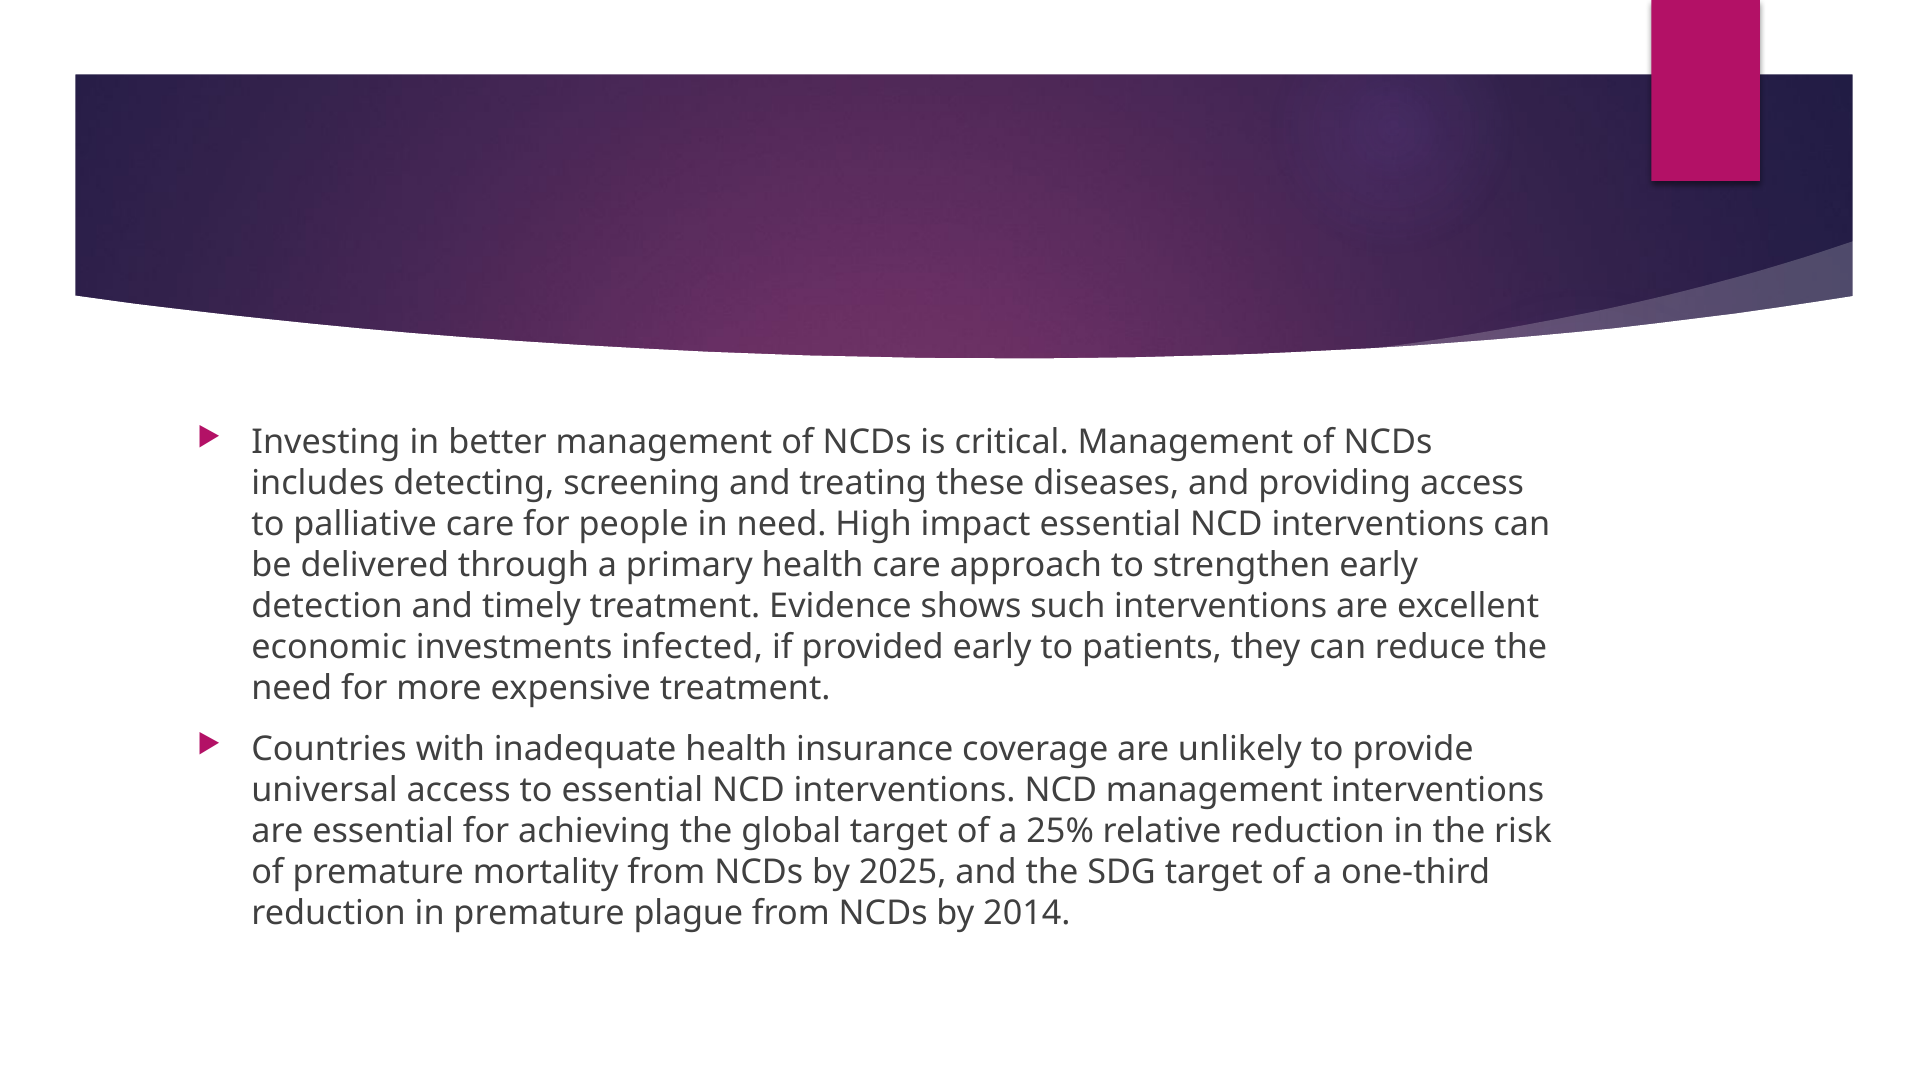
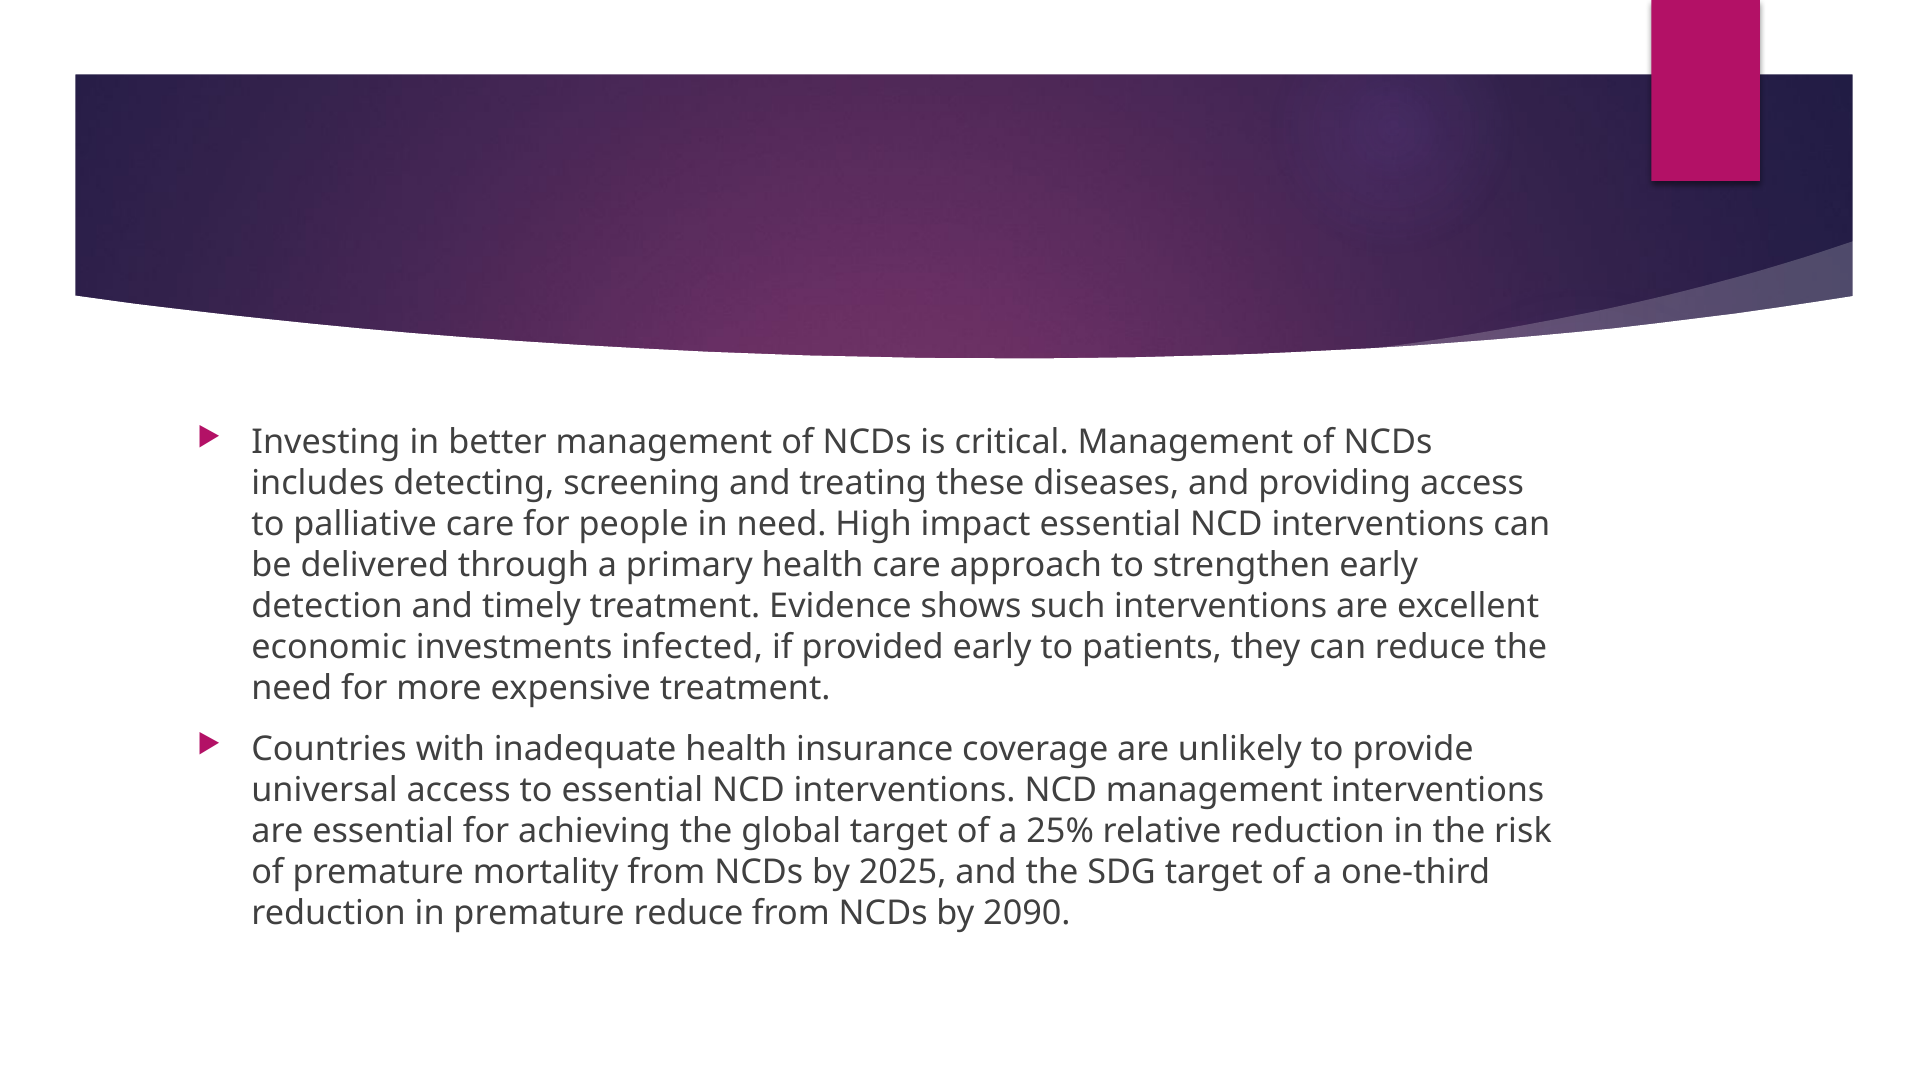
premature plague: plague -> reduce
2014: 2014 -> 2090
